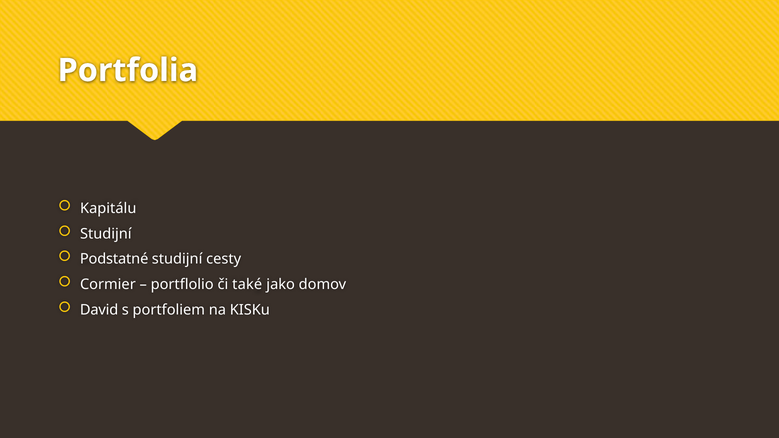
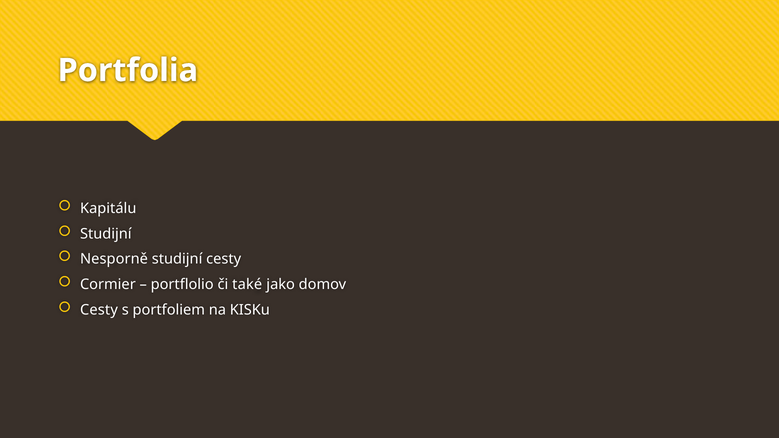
Podstatné: Podstatné -> Nesporně
David at (99, 310): David -> Cesty
